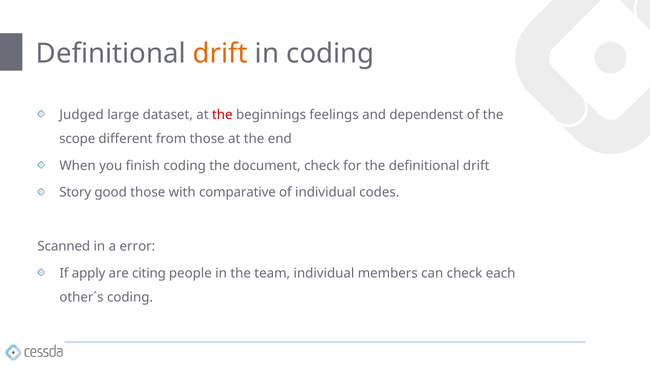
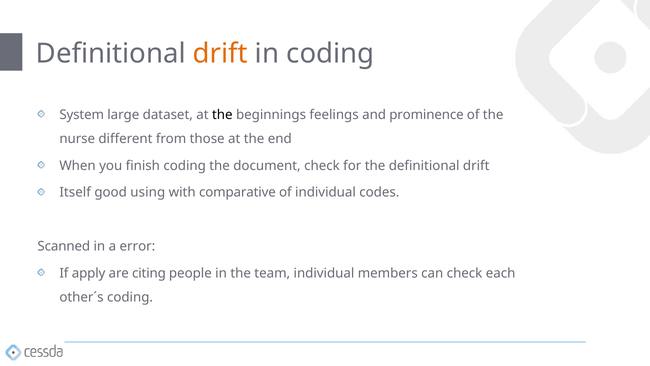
Judged: Judged -> System
the at (222, 115) colour: red -> black
dependenst: dependenst -> prominence
scope: scope -> nurse
Story: Story -> Itself
good those: those -> using
